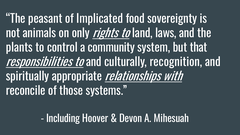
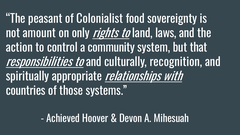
Implicated: Implicated -> Colonialist
animals: animals -> amount
plants: plants -> action
reconcile: reconcile -> countries
Including: Including -> Achieved
